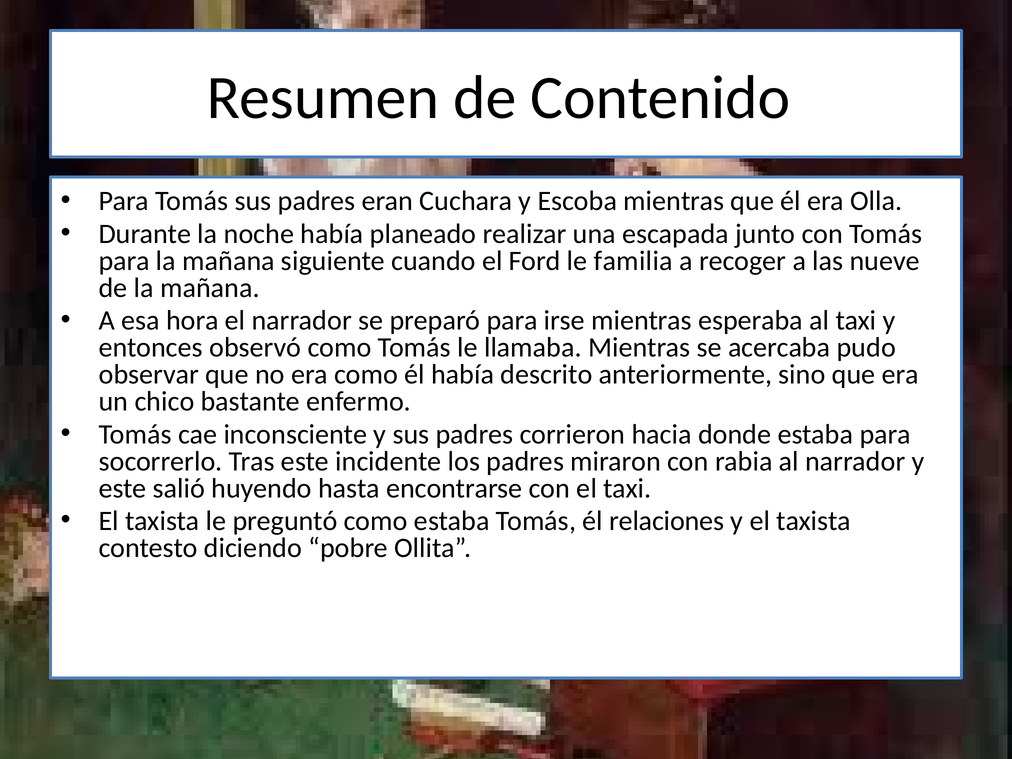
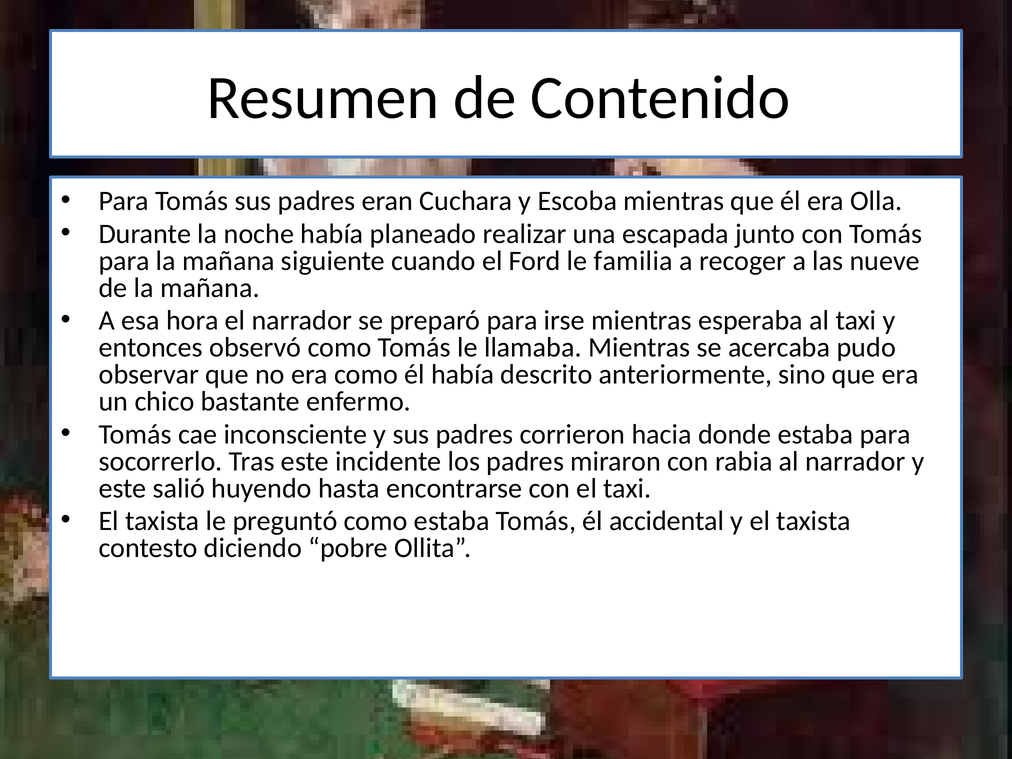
relaciones: relaciones -> accidental
